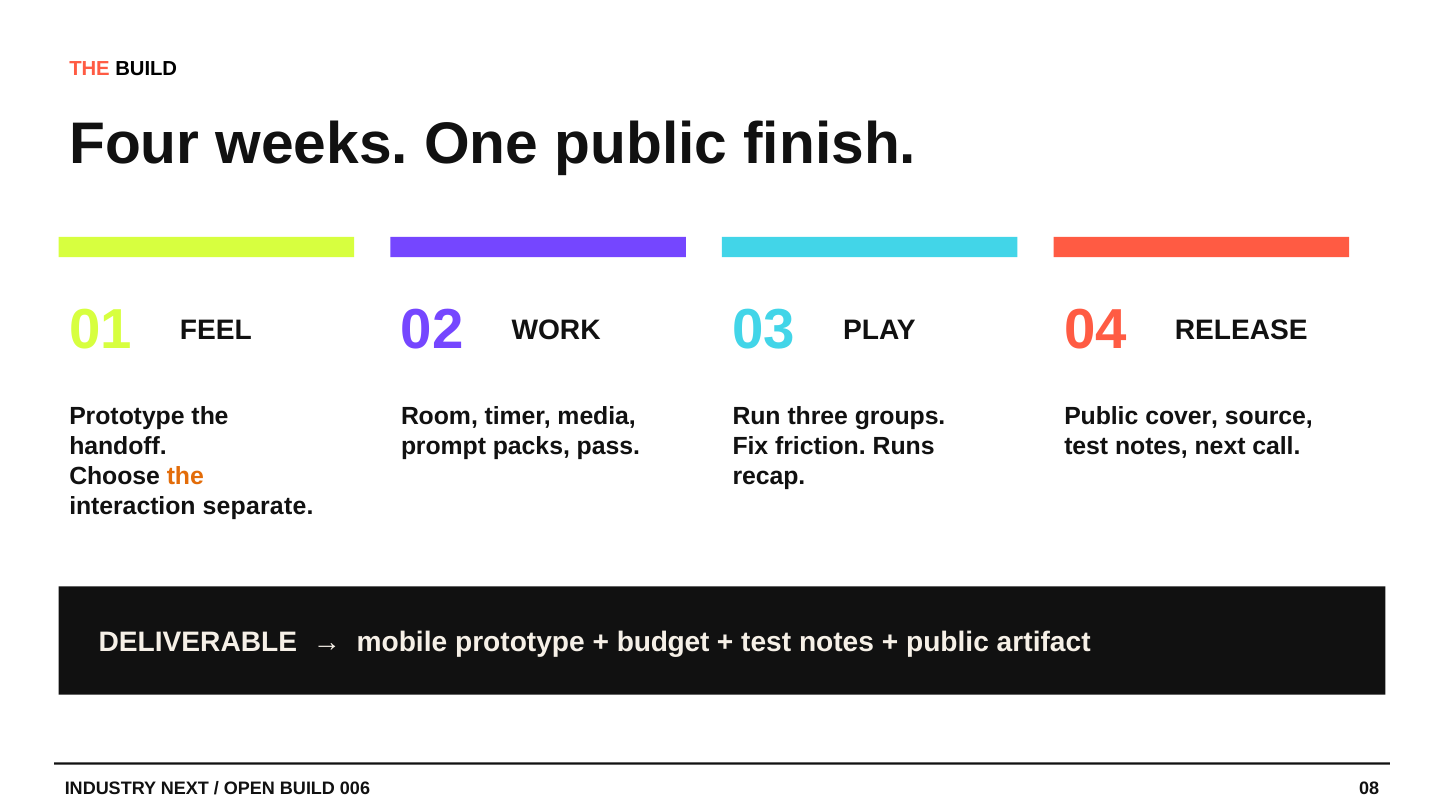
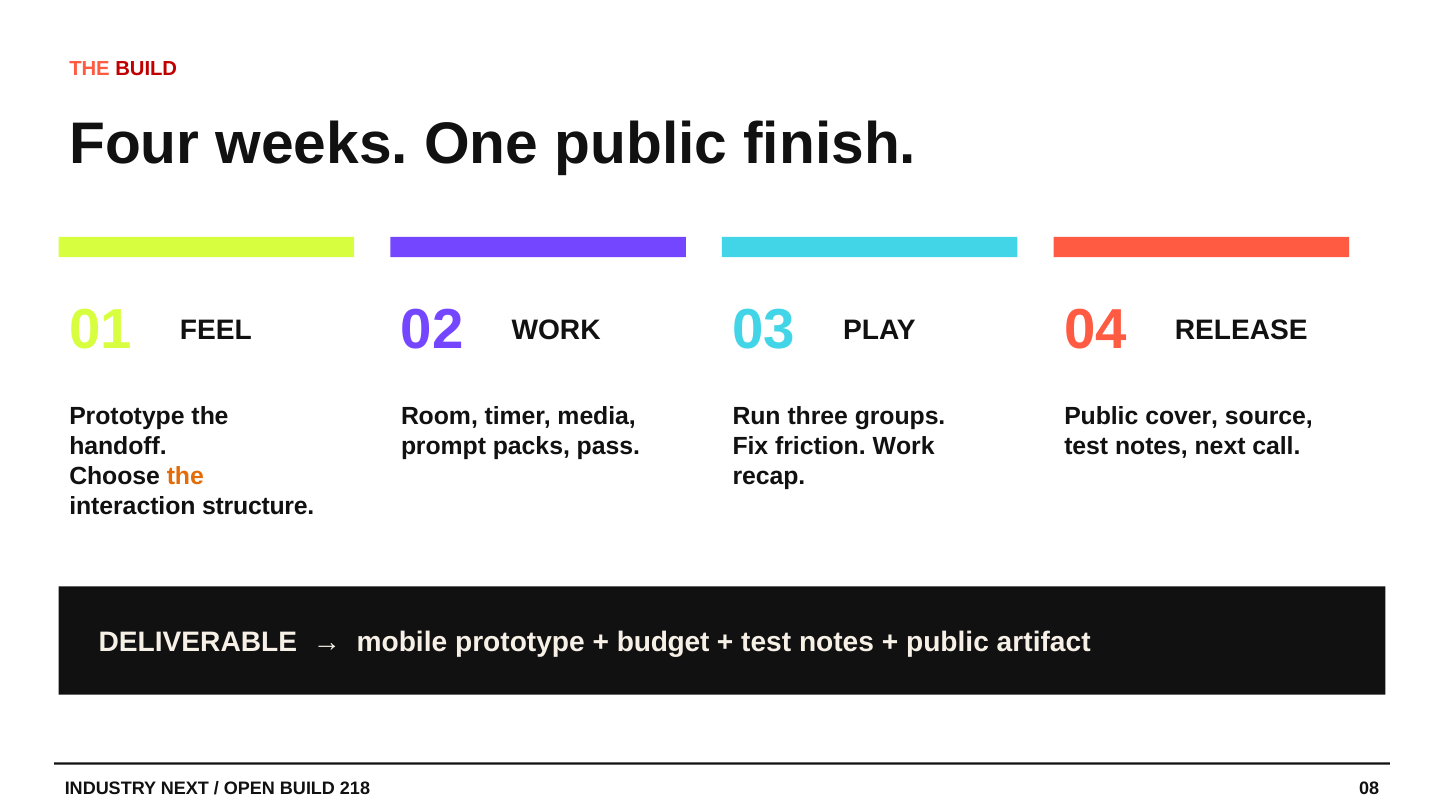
BUILD at (146, 69) colour: black -> red
friction Runs: Runs -> Work
separate: separate -> structure
006: 006 -> 218
